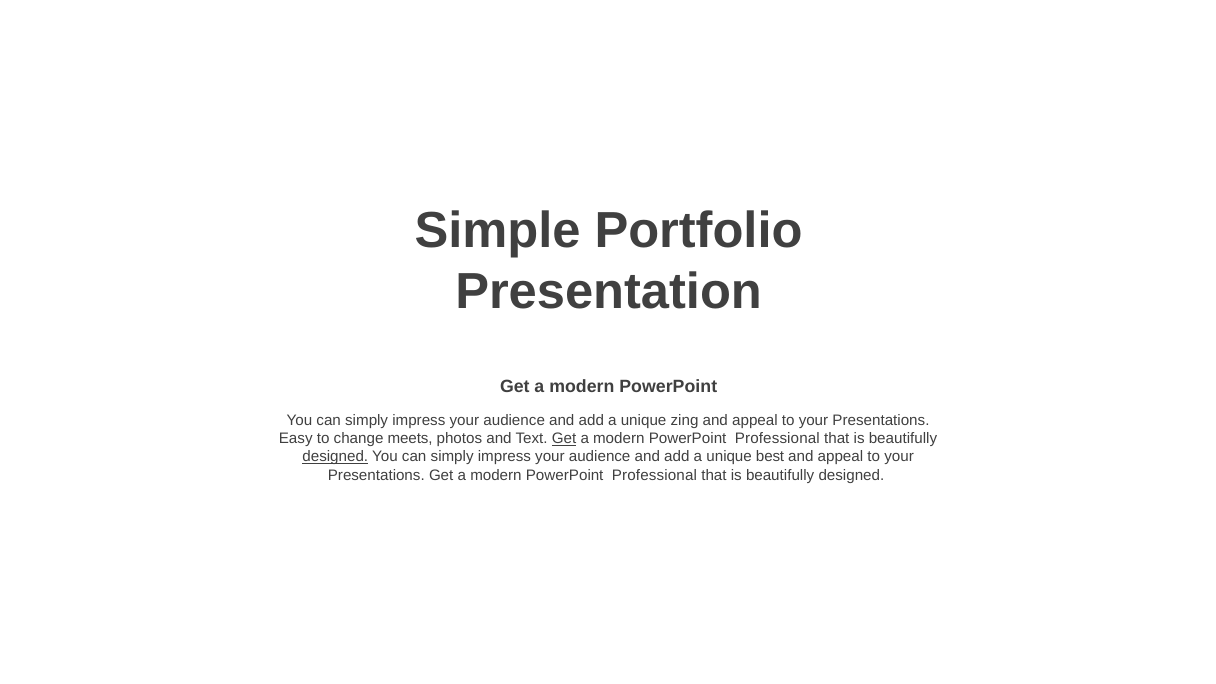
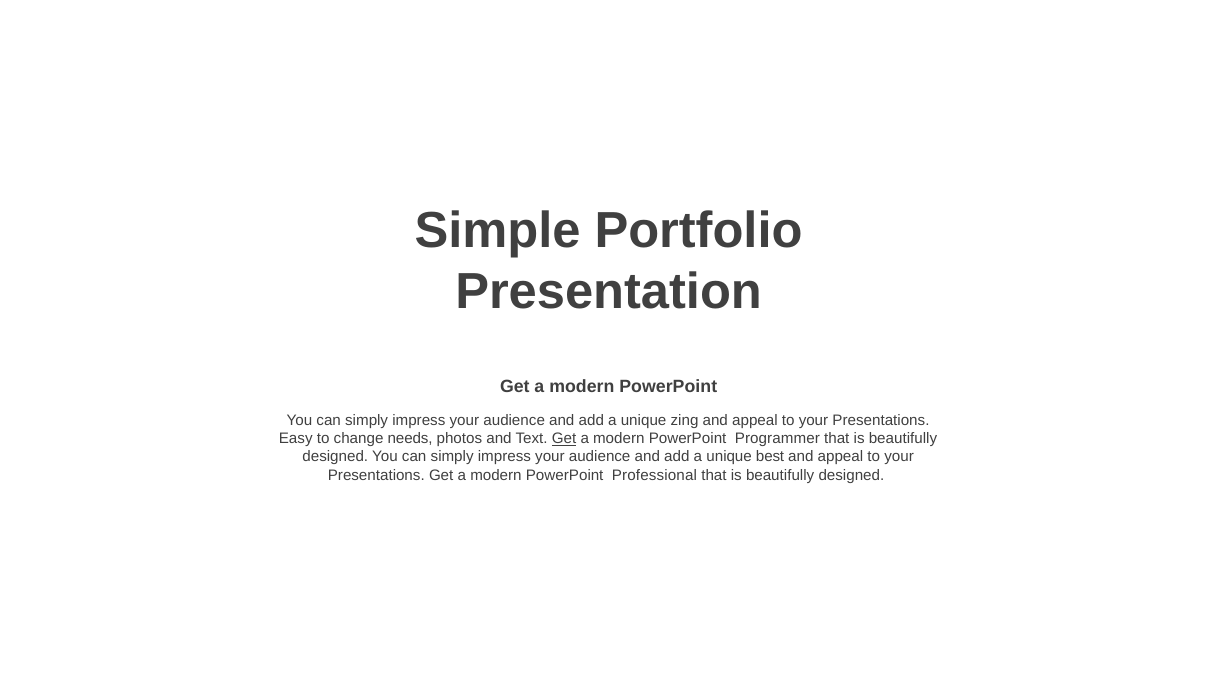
meets: meets -> needs
Professional at (777, 439): Professional -> Programmer
designed at (335, 457) underline: present -> none
